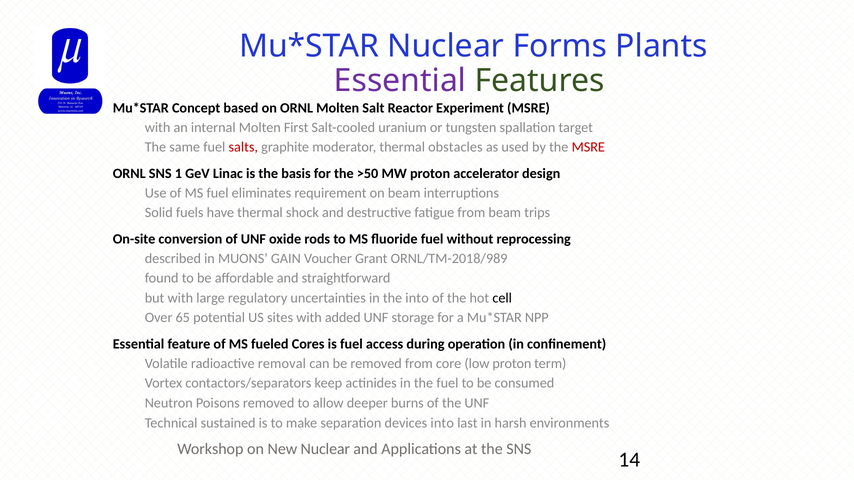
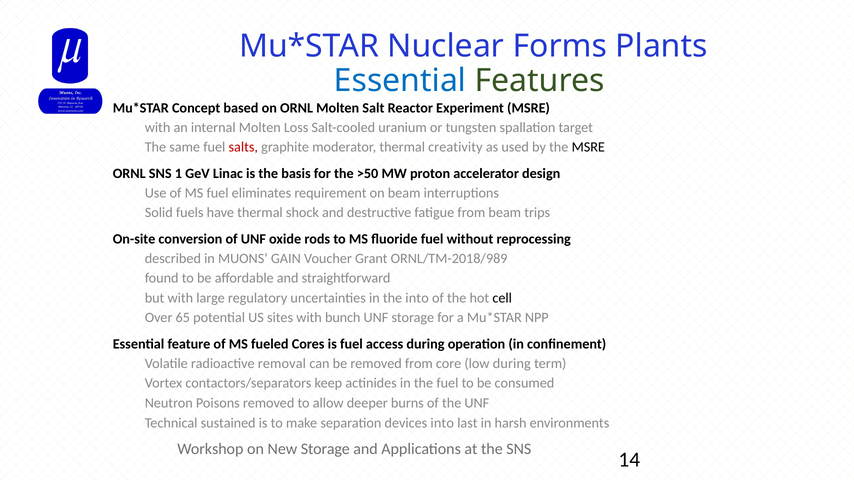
Essential at (400, 81) colour: purple -> blue
First: First -> Loss
obstacles: obstacles -> creativity
MSRE at (588, 147) colour: red -> black
added: added -> bunch
low proton: proton -> during
New Nuclear: Nuclear -> Storage
